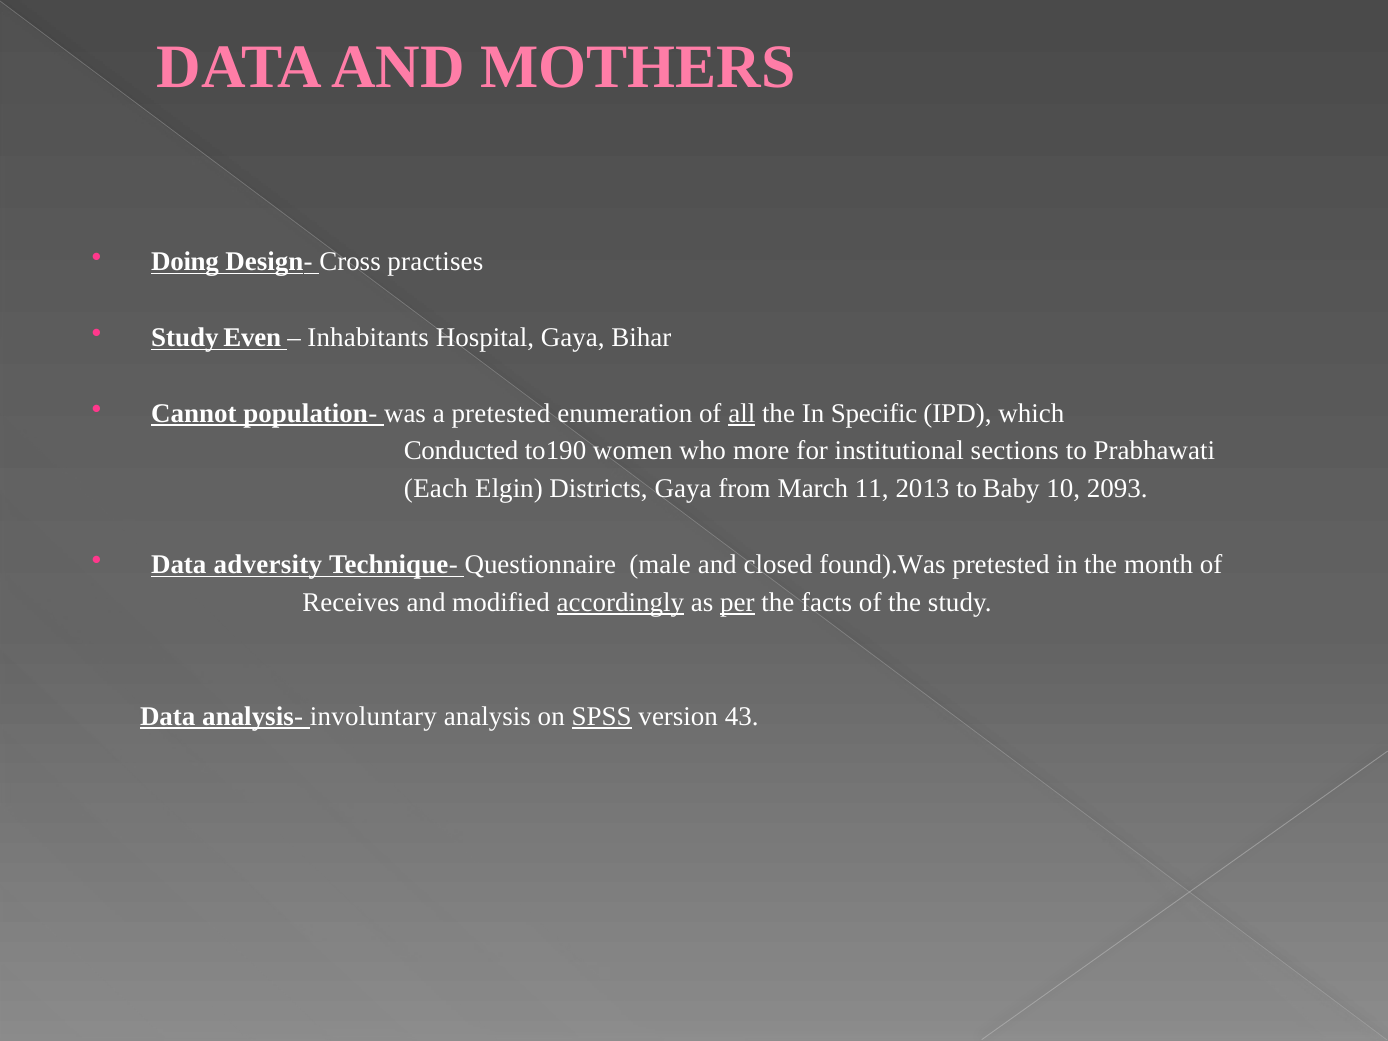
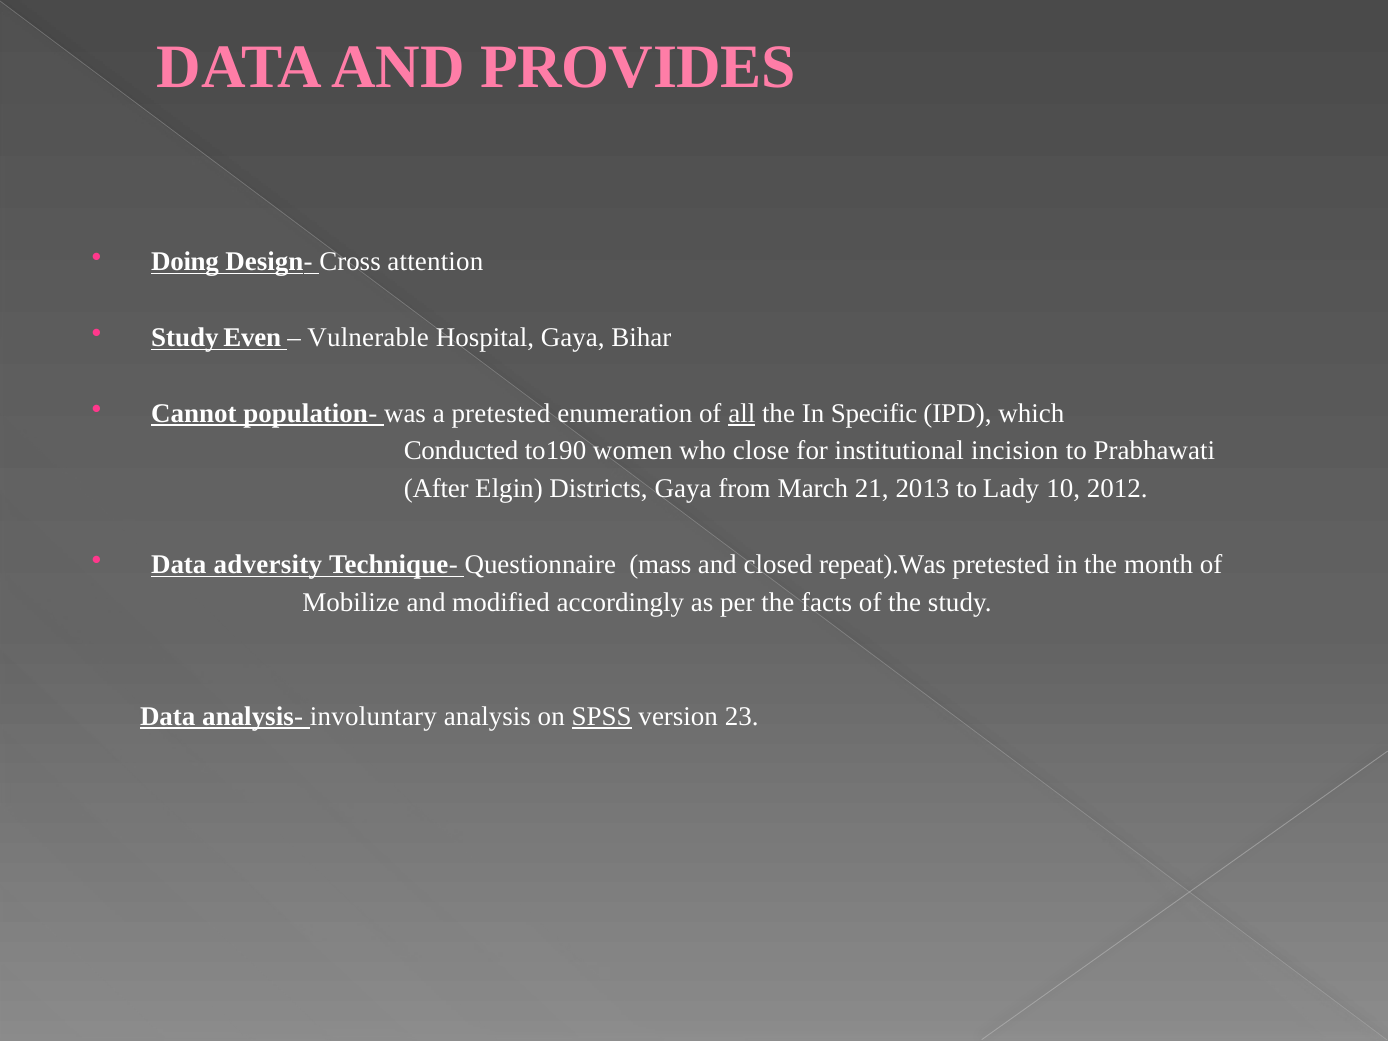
MOTHERS: MOTHERS -> PROVIDES
practises: practises -> attention
Inhabitants: Inhabitants -> Vulnerable
more: more -> close
sections: sections -> incision
Each: Each -> After
11: 11 -> 21
Baby: Baby -> Lady
2093: 2093 -> 2012
male: male -> mass
found).Was: found).Was -> repeat).Was
Receives: Receives -> Mobilize
accordingly underline: present -> none
per underline: present -> none
43: 43 -> 23
